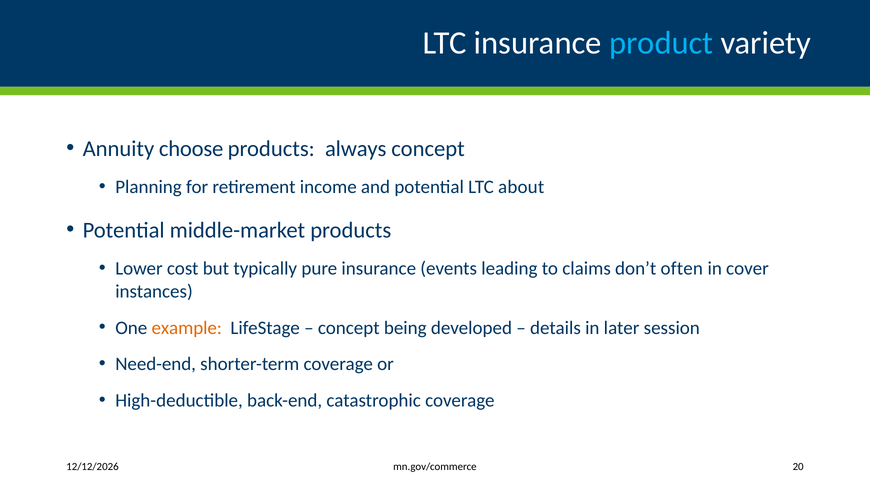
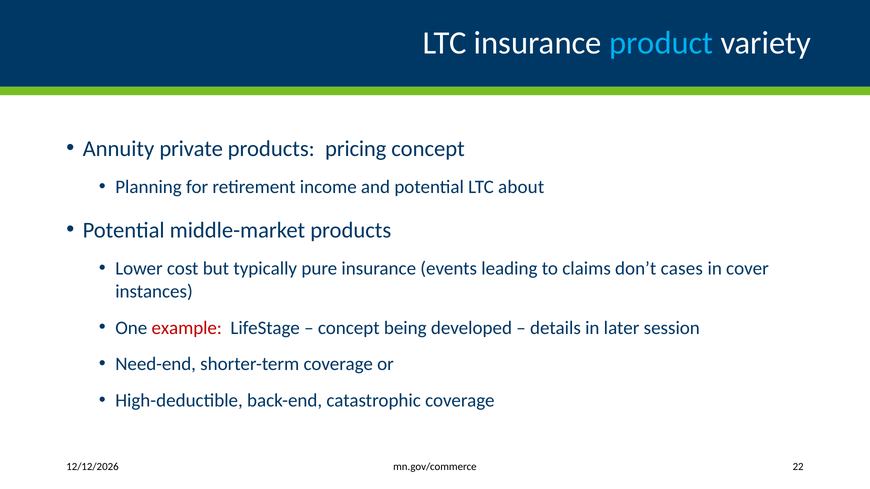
choose: choose -> private
always: always -> pricing
often: often -> cases
example colour: orange -> red
20: 20 -> 22
